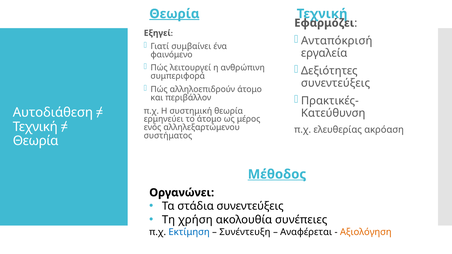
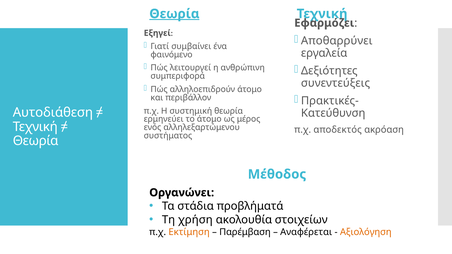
Ανταπόκρισή: Ανταπόκρισή -> Αποθαρρύνει
ελευθερίας: ελευθερίας -> αποδεκτός
Μέθοδος underline: present -> none
στάδια συνεντεύξεις: συνεντεύξεις -> προβλήματά
συνέπειες: συνέπειες -> στοιχείων
Εκτίμηση colour: blue -> orange
Συνέντευξη: Συνέντευξη -> Παρέμβαση
